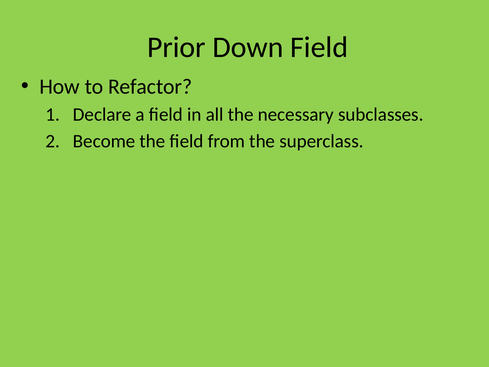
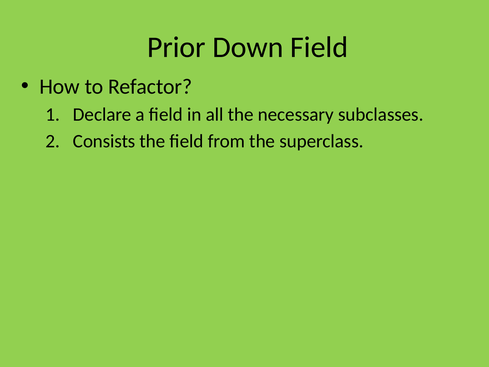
Become: Become -> Consists
